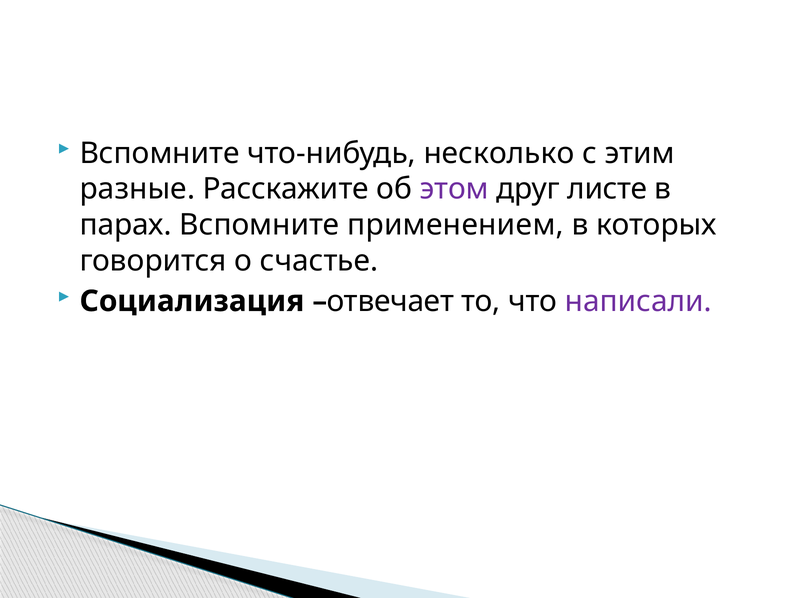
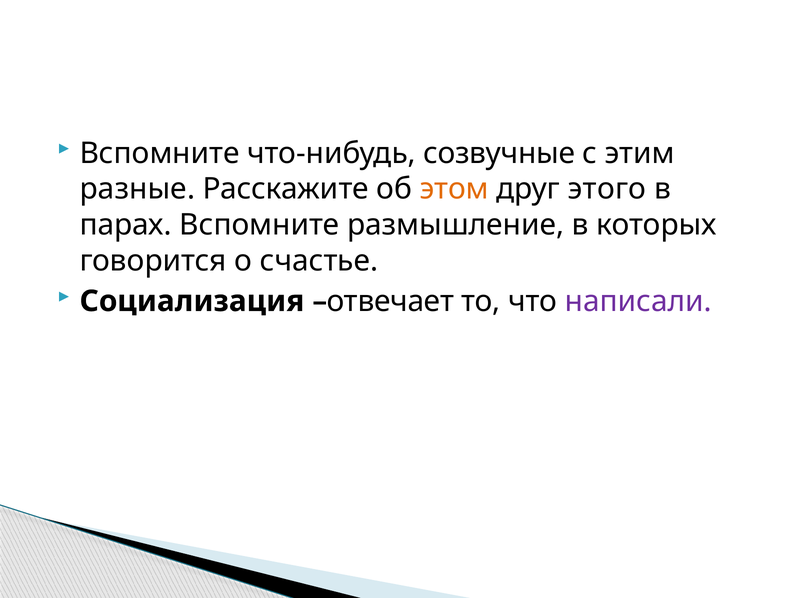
несколько: несколько -> созвучные
этом colour: purple -> orange
листе: листе -> этого
применением: применением -> размышление
